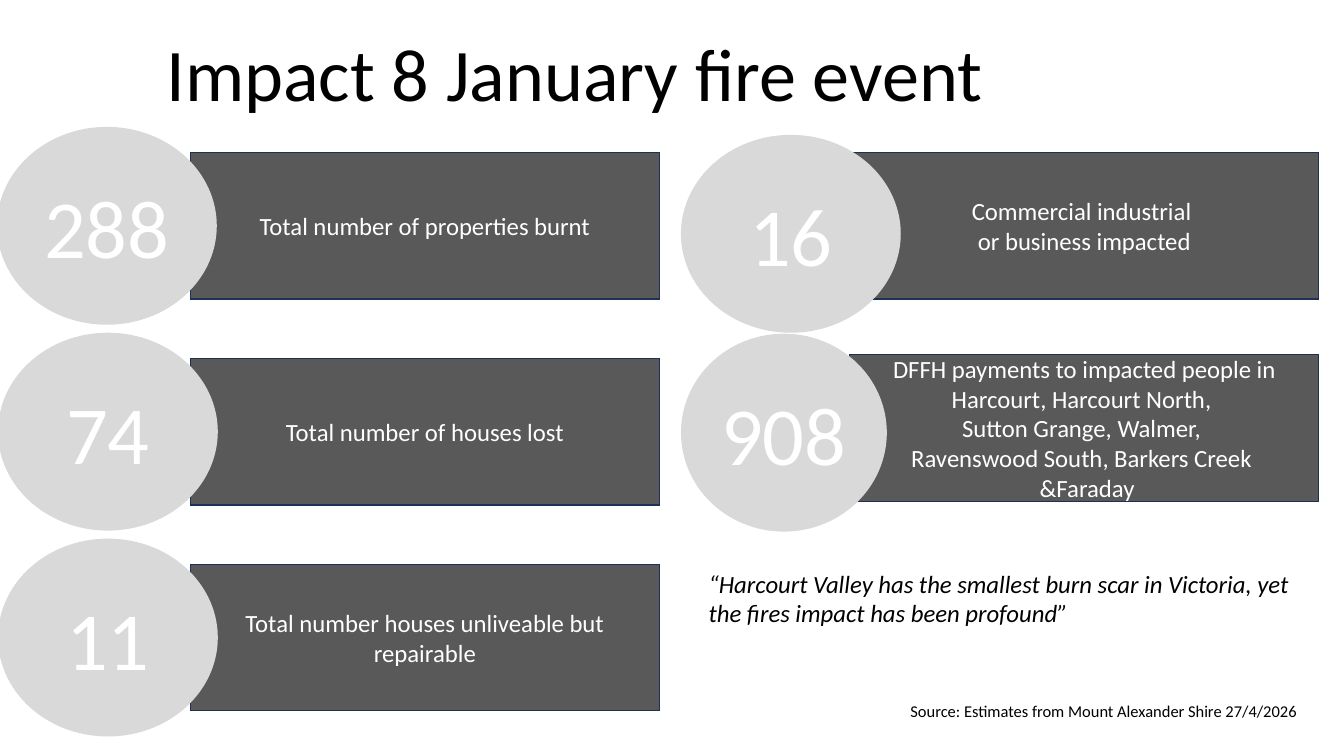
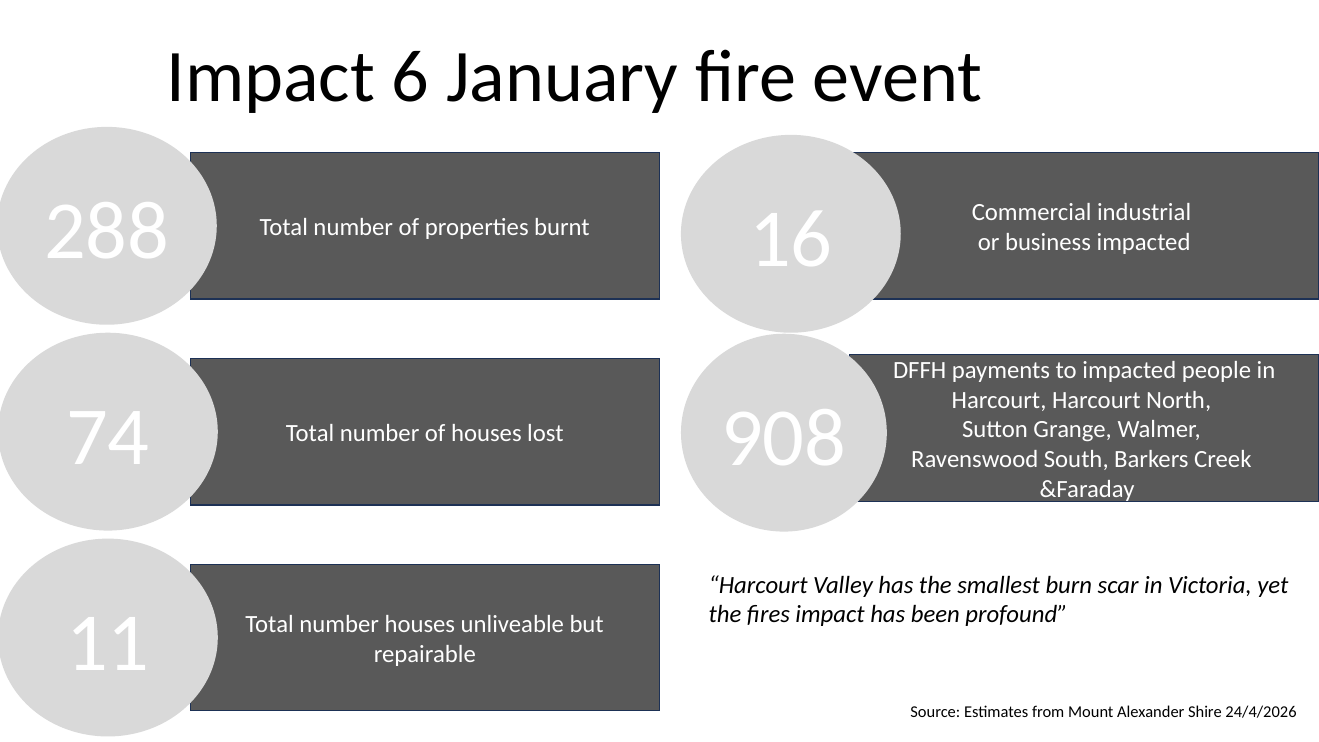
8: 8 -> 6
27/4/2026: 27/4/2026 -> 24/4/2026
